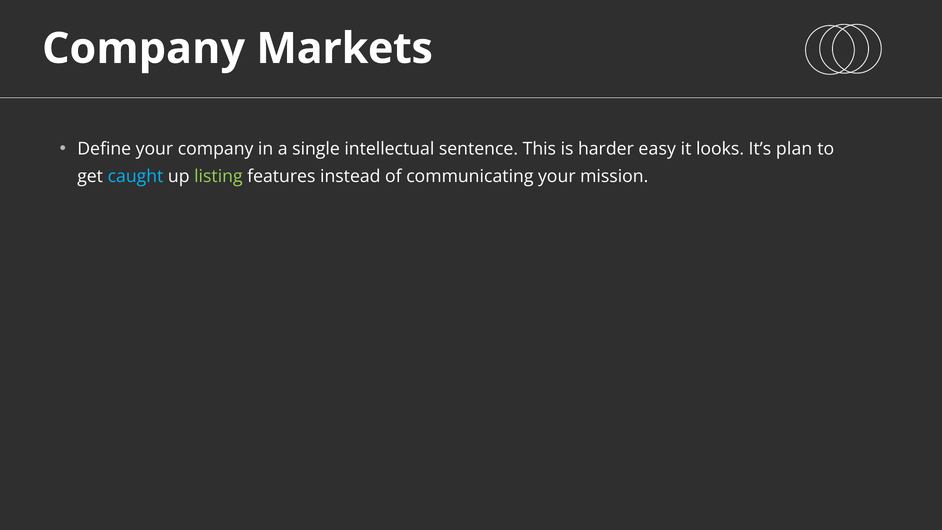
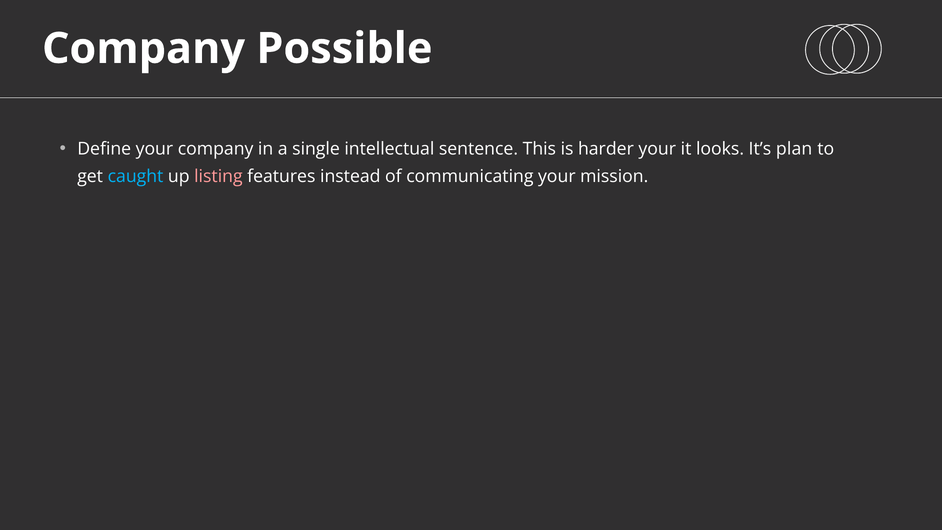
Markets: Markets -> Possible
harder easy: easy -> your
listing colour: light green -> pink
